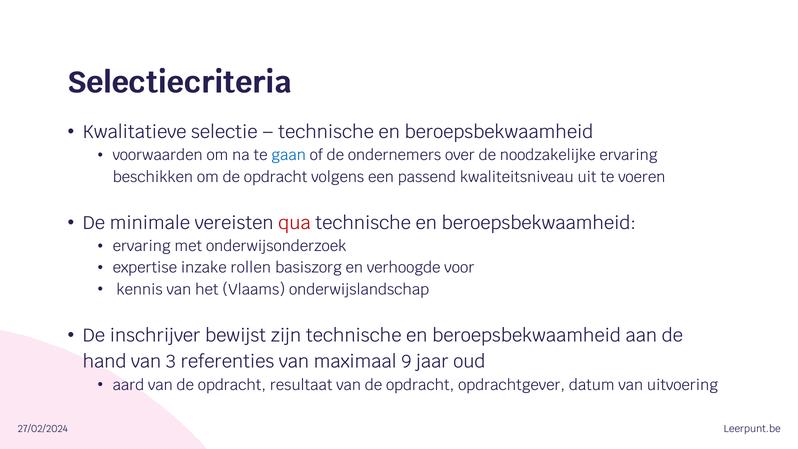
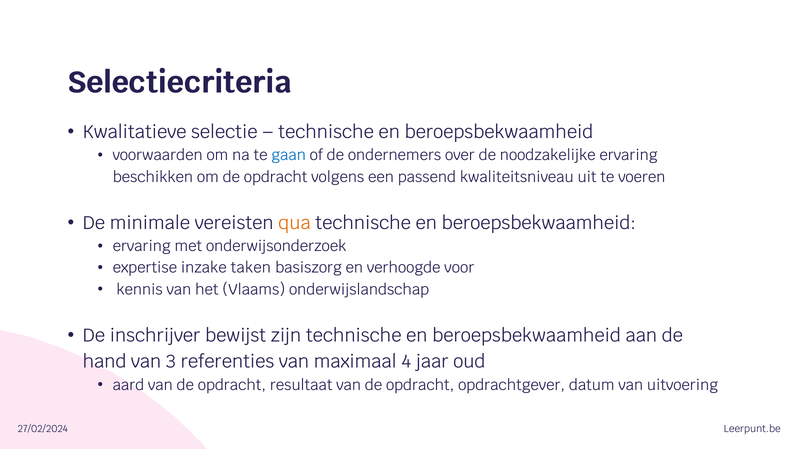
qua colour: red -> orange
rollen: rollen -> taken
9: 9 -> 4
